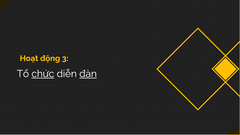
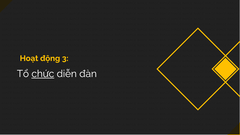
đàn underline: present -> none
